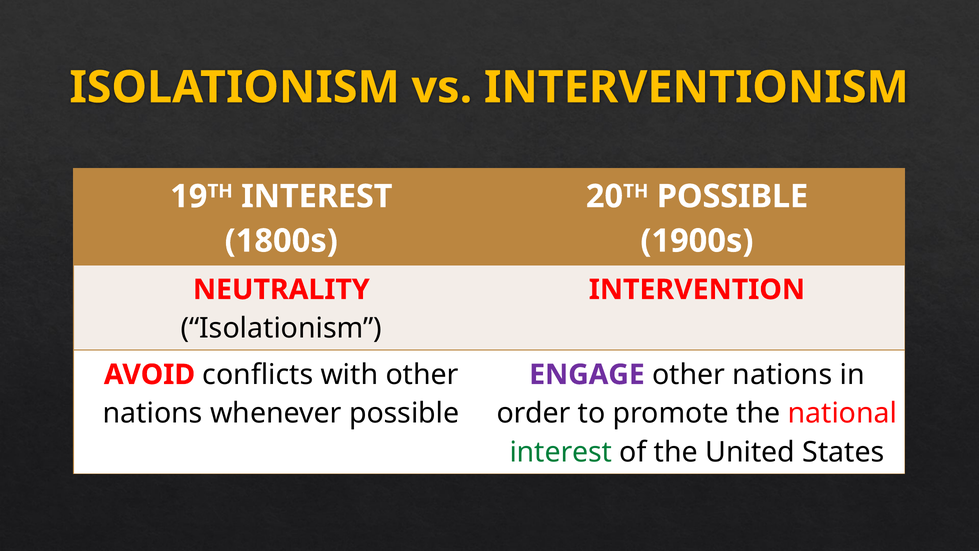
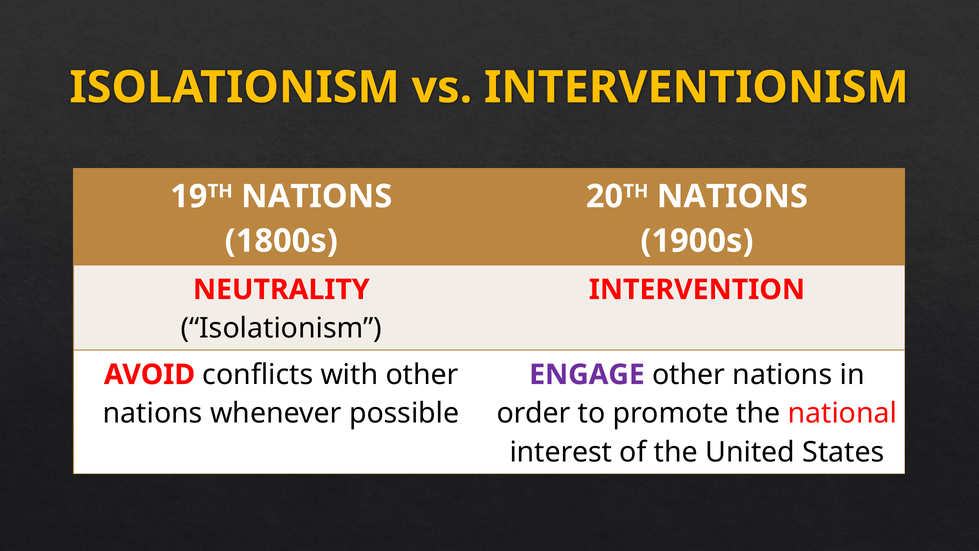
INTEREST at (317, 196): INTEREST -> NATIONS
POSSIBLE at (732, 196): POSSIBLE -> NATIONS
interest at (561, 452) colour: green -> black
